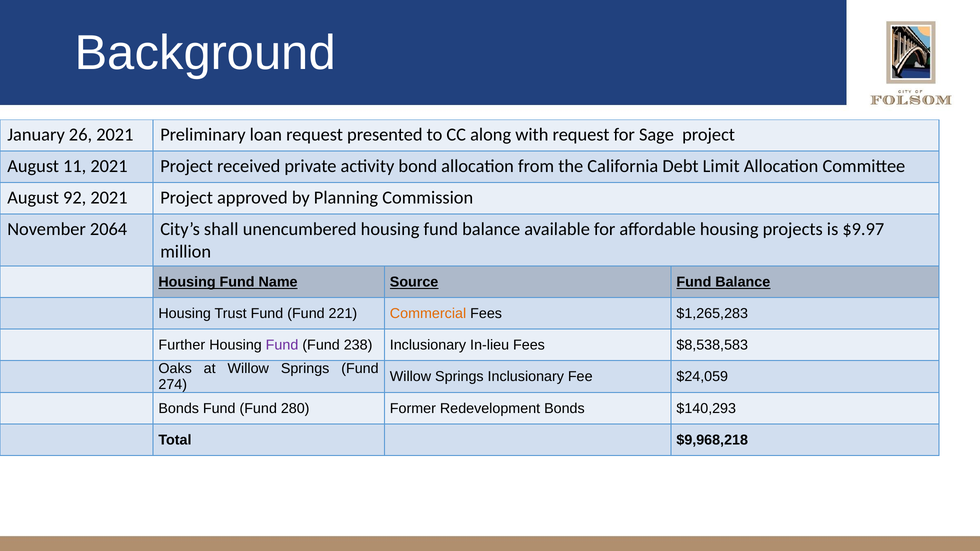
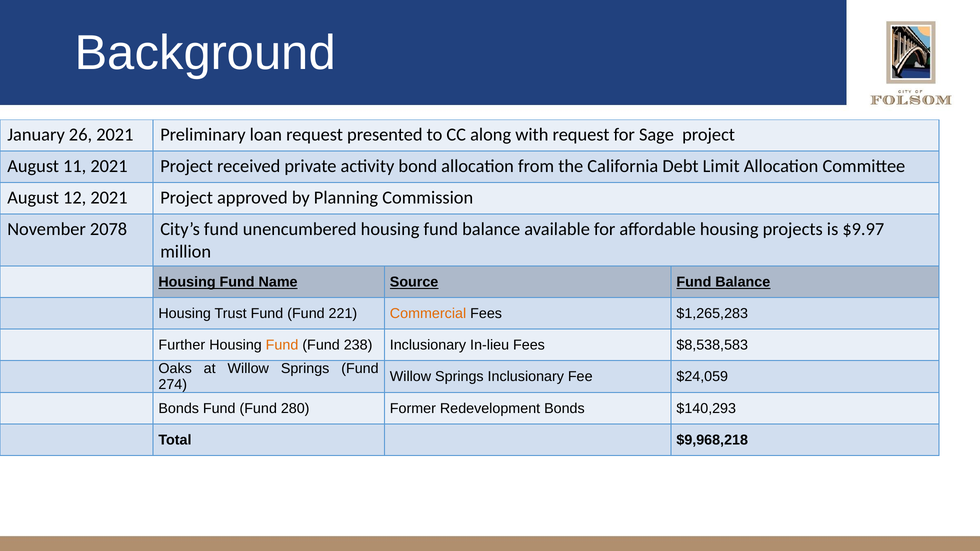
92: 92 -> 12
2064: 2064 -> 2078
City’s shall: shall -> fund
Fund at (282, 345) colour: purple -> orange
